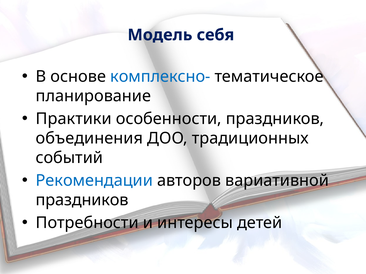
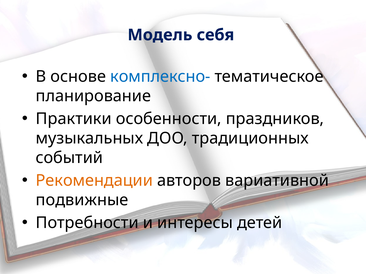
объединения: объединения -> музыкальных
Рекомендации colour: blue -> orange
праздников at (82, 200): праздников -> подвижные
